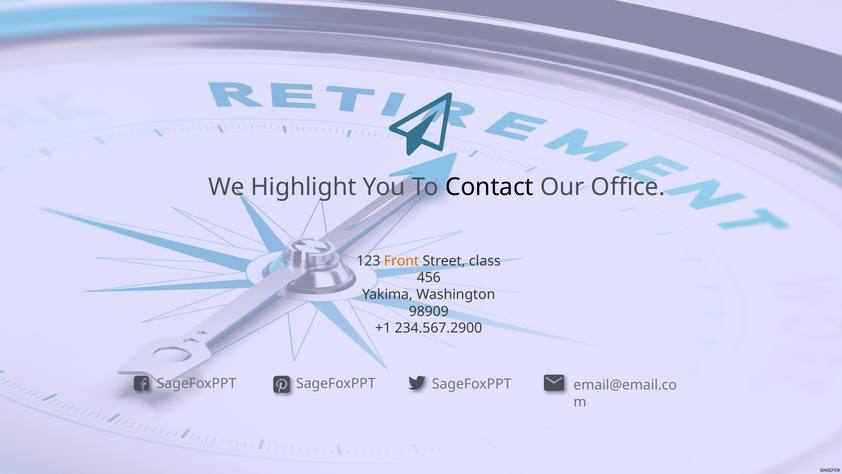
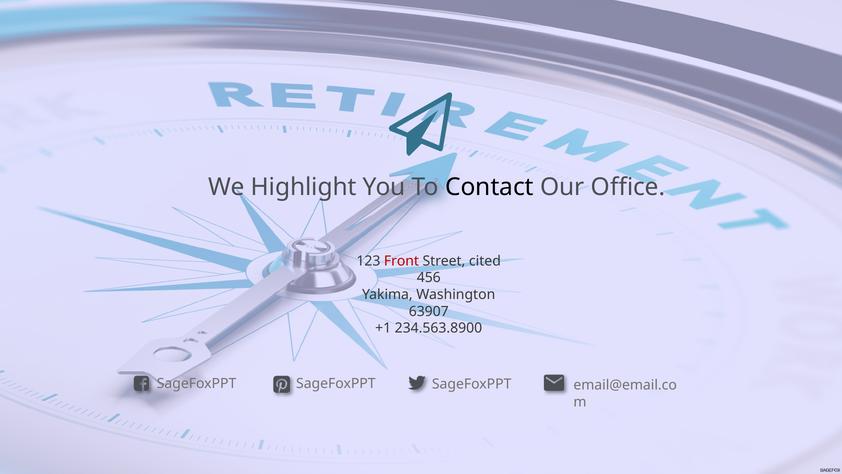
Front colour: orange -> red
class: class -> cited
98909: 98909 -> 63907
234.567.2900: 234.567.2900 -> 234.563.8900
